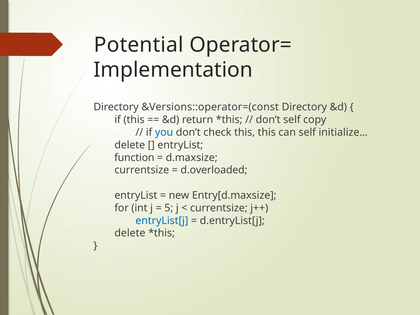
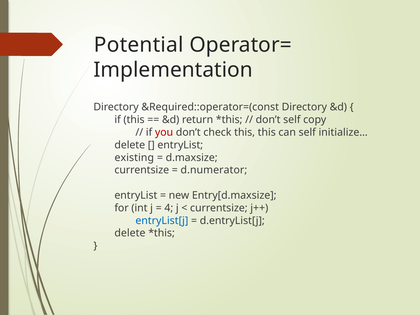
&Versions::operator=(const: &Versions::operator=(const -> &Required::operator=(const
you colour: blue -> red
function: function -> existing
d.overloaded: d.overloaded -> d.numerator
5: 5 -> 4
